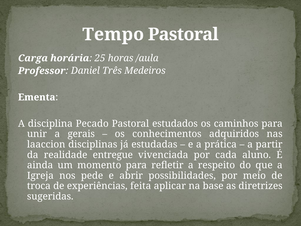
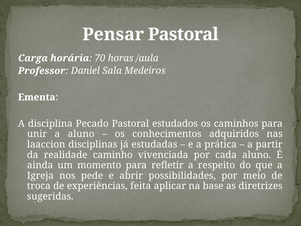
Tempo: Tempo -> Pensar
25: 25 -> 70
Três: Três -> Sala
a gerais: gerais -> aluno
entregue: entregue -> caminho
